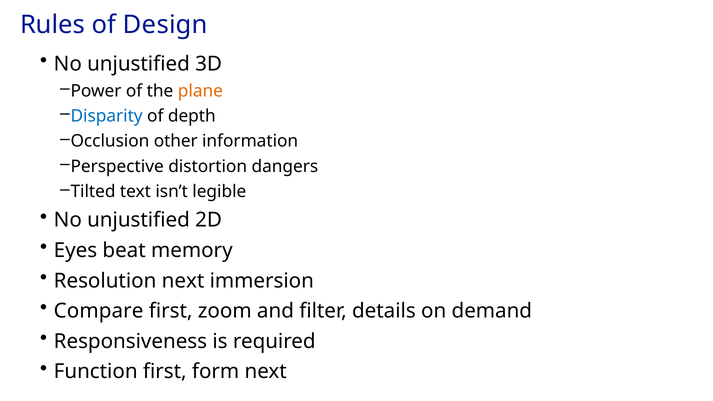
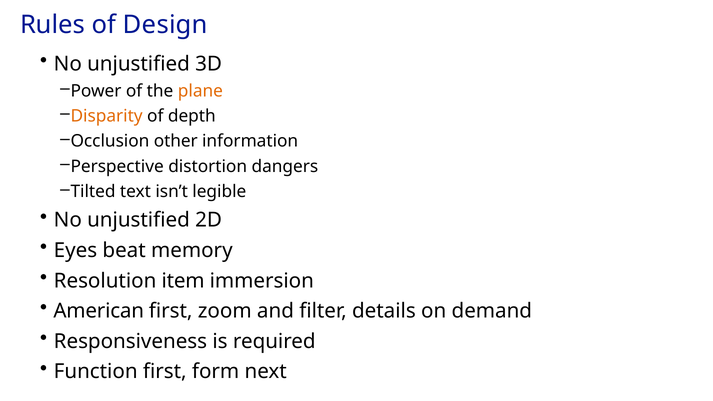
Disparity colour: blue -> orange
Resolution next: next -> item
Compare: Compare -> American
